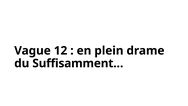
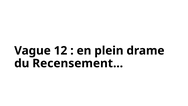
Suffisamment…: Suffisamment… -> Recensement…
